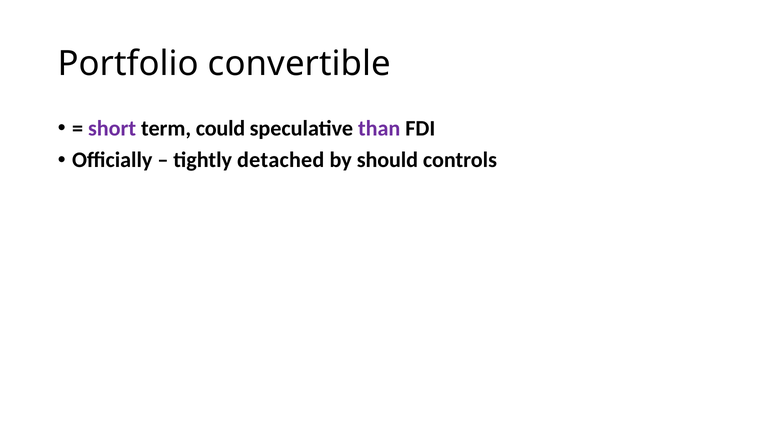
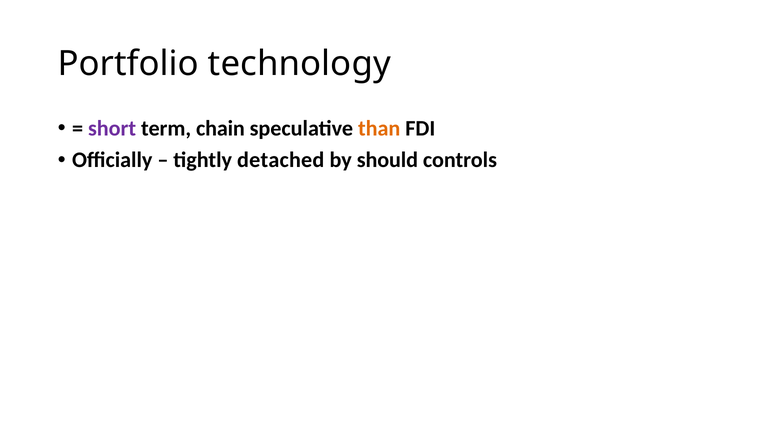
convertible: convertible -> technology
could: could -> chain
than colour: purple -> orange
